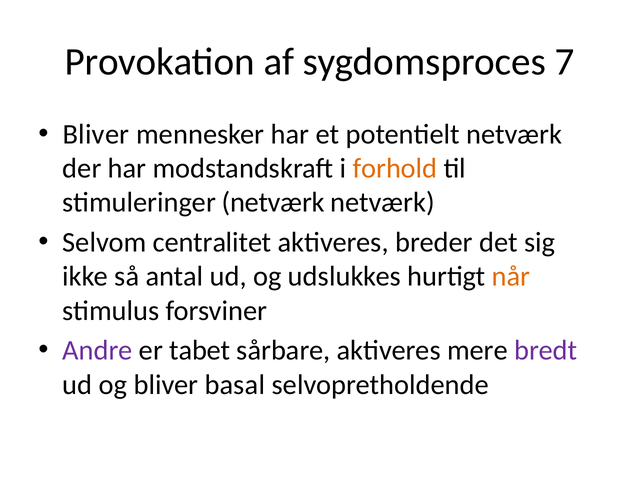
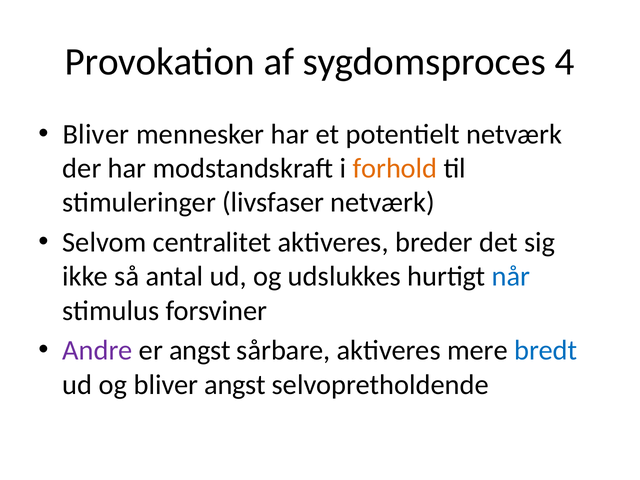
7: 7 -> 4
stimuleringer netværk: netværk -> livsfaser
når colour: orange -> blue
er tabet: tabet -> angst
bredt colour: purple -> blue
bliver basal: basal -> angst
